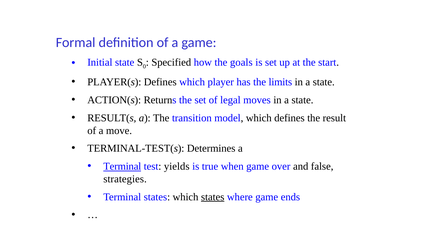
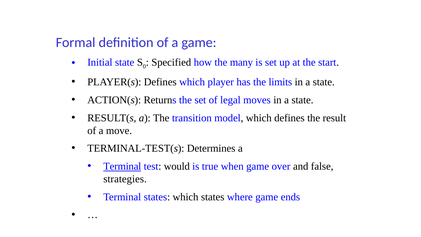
goals: goals -> many
yields: yields -> would
states at (213, 197) underline: present -> none
